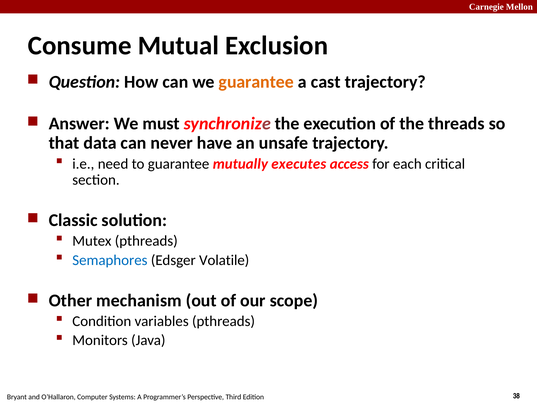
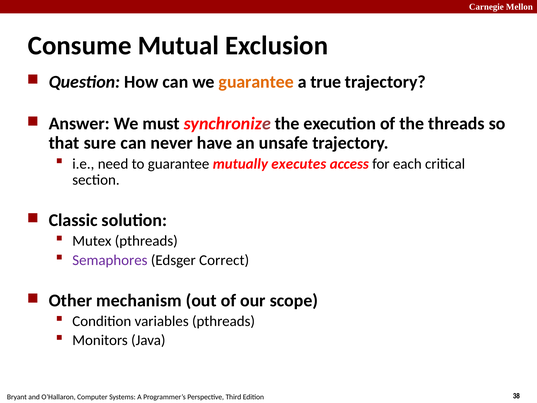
cast: cast -> true
data: data -> sure
Semaphores colour: blue -> purple
Volatile: Volatile -> Correct
